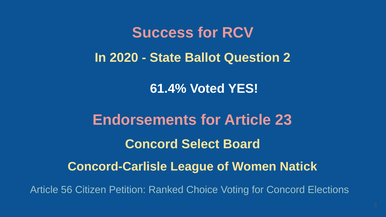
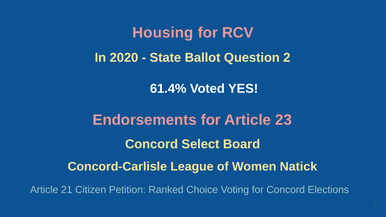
Success: Success -> Housing
56: 56 -> 21
